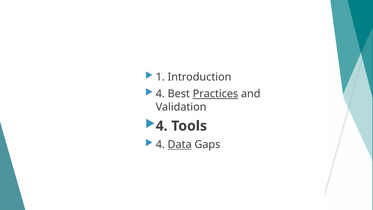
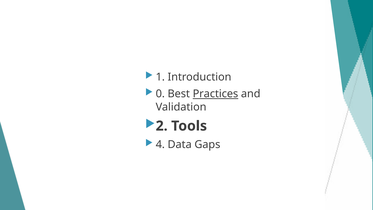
4 at (160, 94): 4 -> 0
4 at (162, 126): 4 -> 2
Data underline: present -> none
